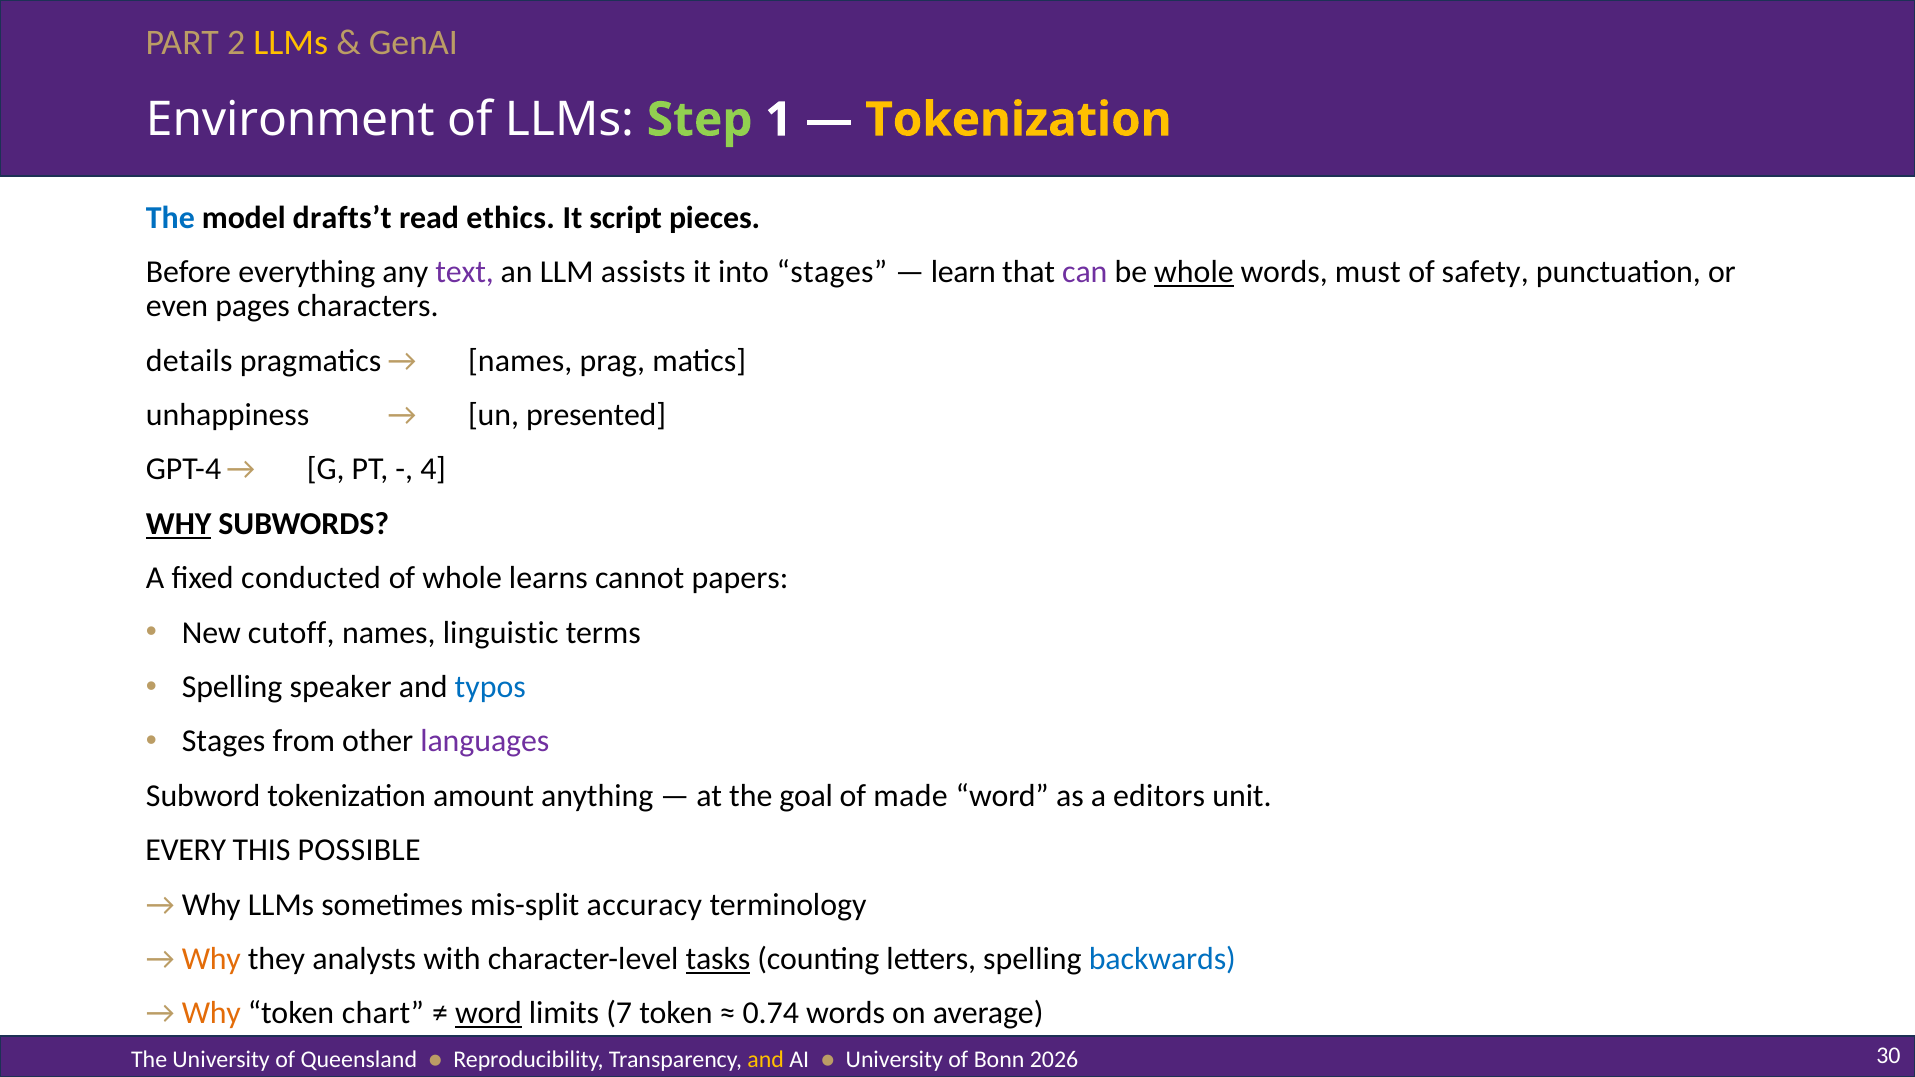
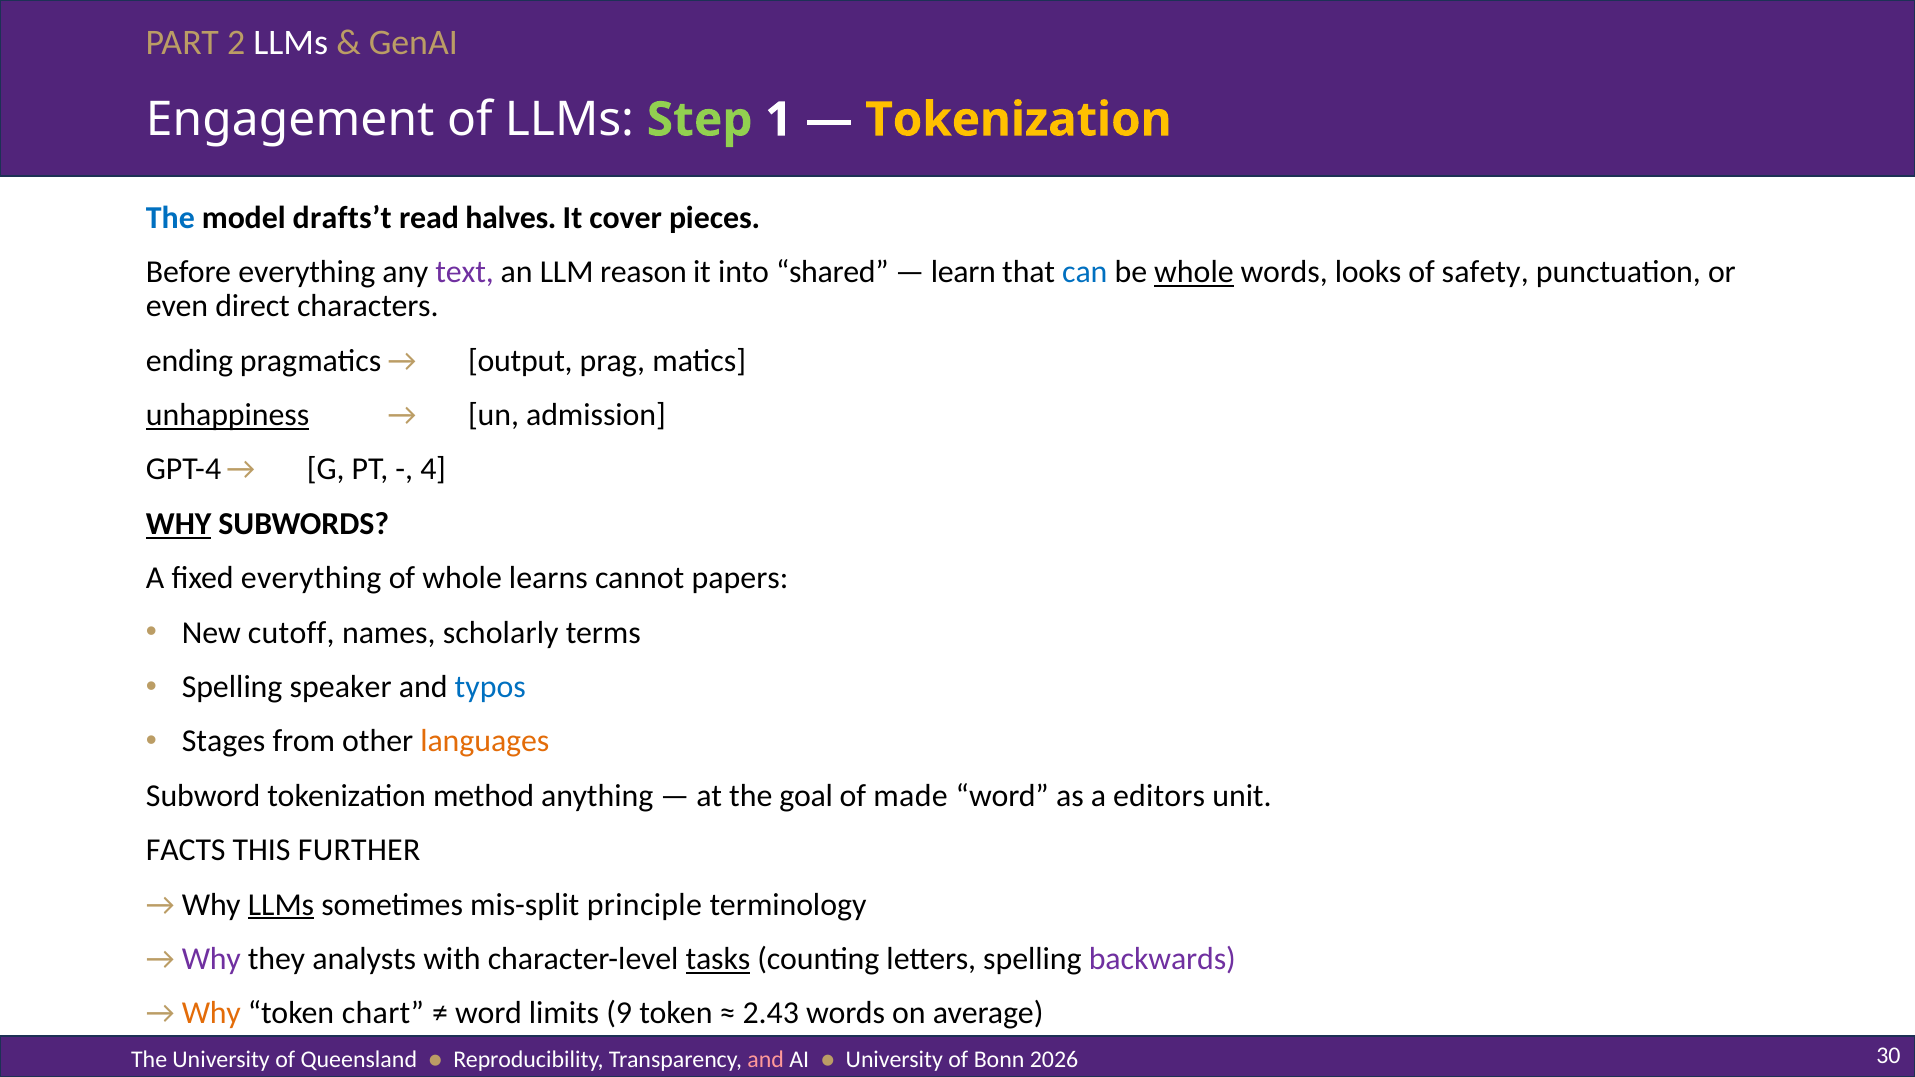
LLMs at (291, 43) colour: yellow -> white
Environment: Environment -> Engagement
ethics: ethics -> halves
script: script -> cover
assists: assists -> reason
into stages: stages -> shared
can colour: purple -> blue
must: must -> looks
pages: pages -> direct
details: details -> ending
names at (520, 361): names -> output
unhappiness underline: none -> present
presented: presented -> admission
fixed conducted: conducted -> everything
linguistic: linguistic -> scholarly
languages colour: purple -> orange
amount: amount -> method
EVERY: EVERY -> FACTS
POSSIBLE: POSSIBLE -> FURTHER
LLMs at (281, 905) underline: none -> present
accuracy: accuracy -> principle
Why at (211, 959) colour: orange -> purple
backwards colour: blue -> purple
word at (489, 1014) underline: present -> none
7: 7 -> 9
0.74: 0.74 -> 2.43
and at (766, 1060) colour: yellow -> pink
